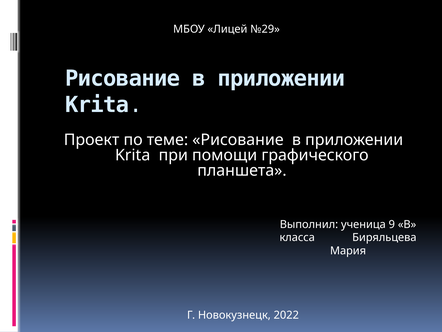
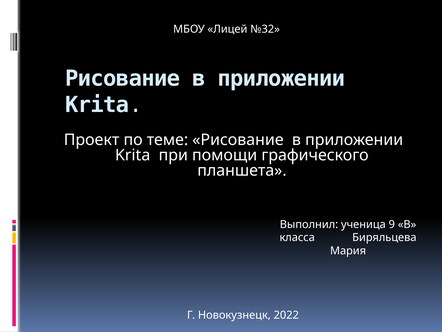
№29: №29 -> №32
